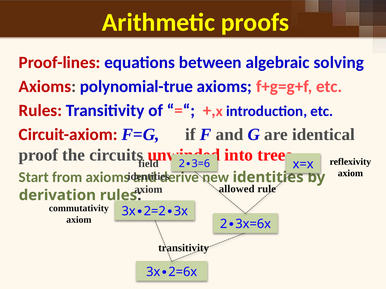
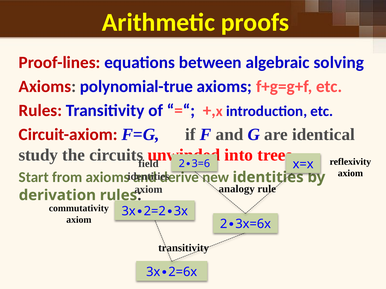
proof: proof -> study
allowed: allowed -> analogy
